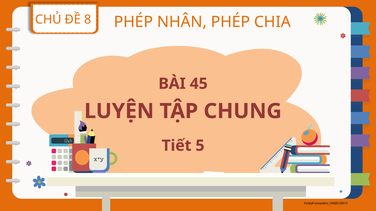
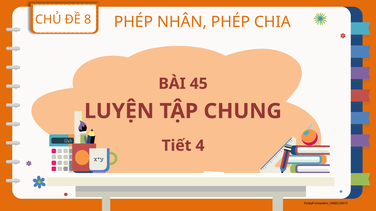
5: 5 -> 4
